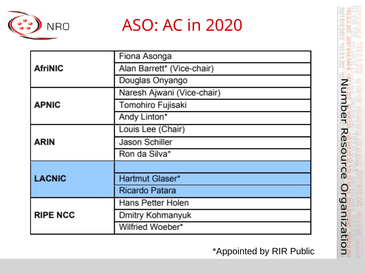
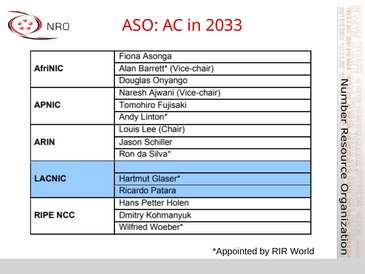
2020: 2020 -> 2033
Public: Public -> World
